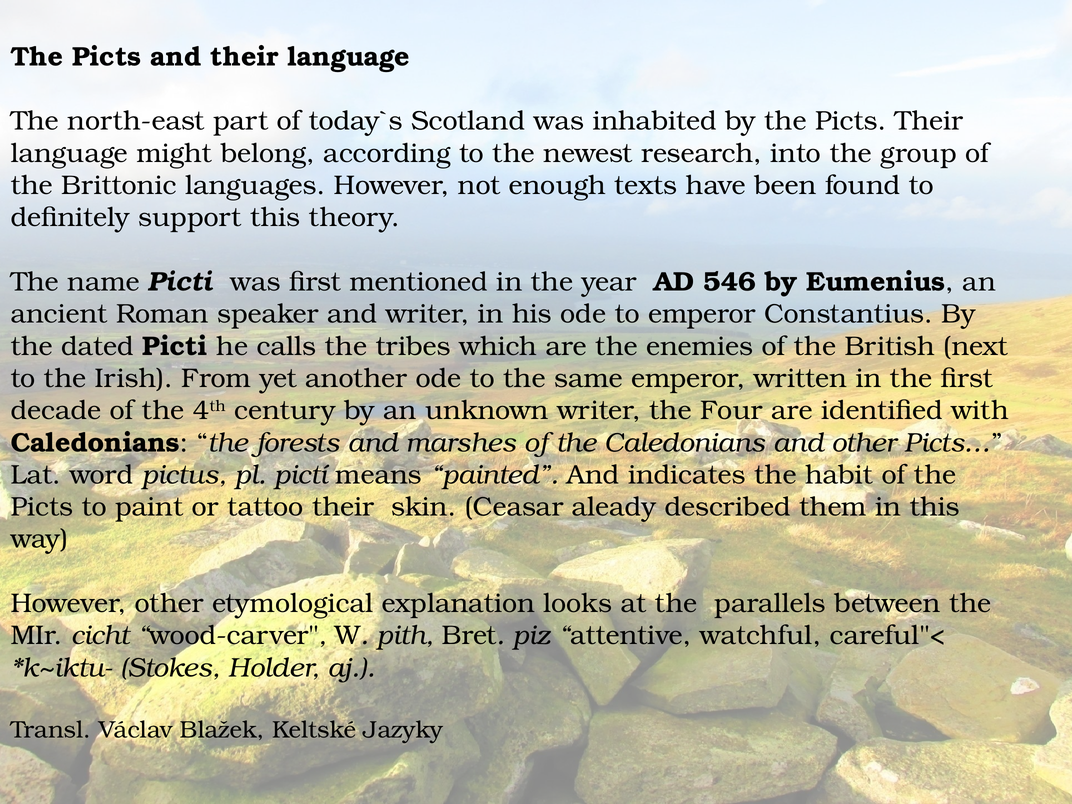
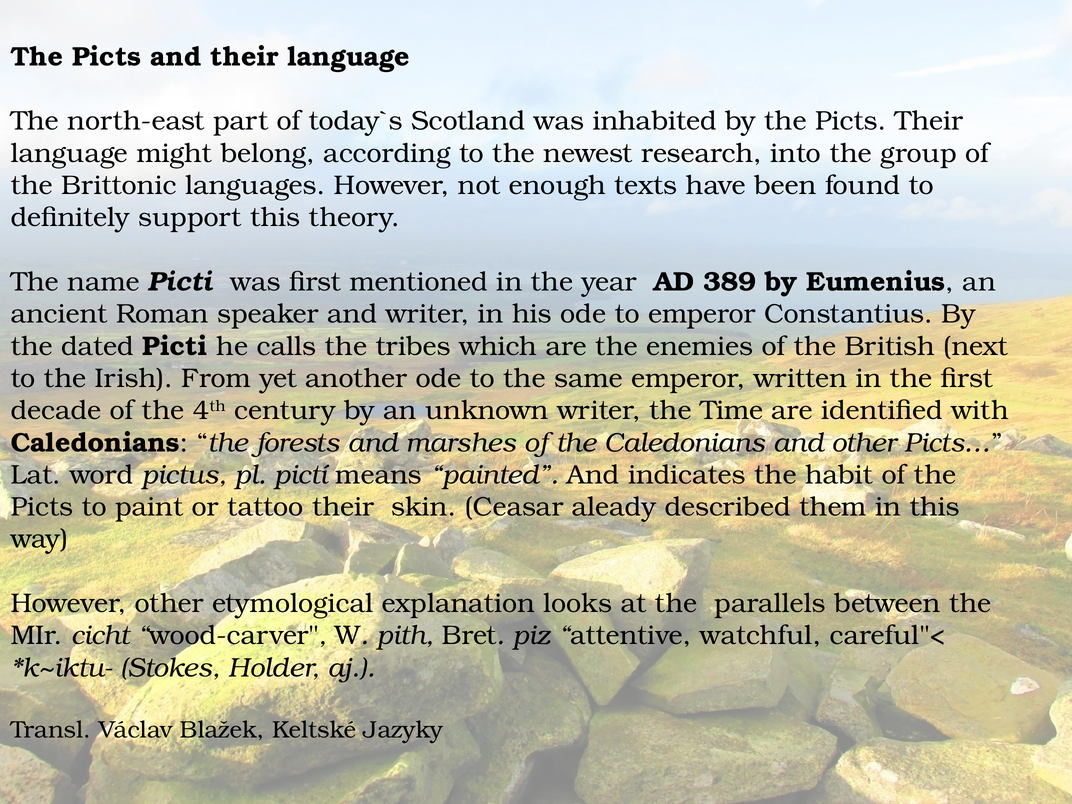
546: 546 -> 389
Four: Four -> Time
